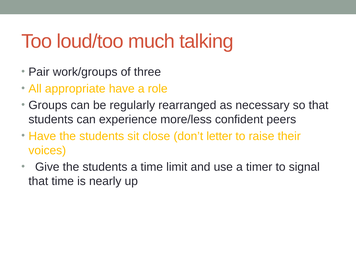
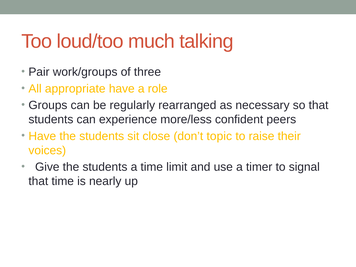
letter: letter -> topic
